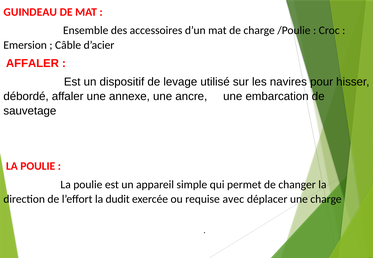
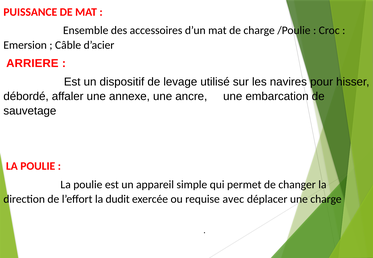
GUINDEAU: GUINDEAU -> PUISSANCE
AFFALER at (32, 63): AFFALER -> ARRIERE
